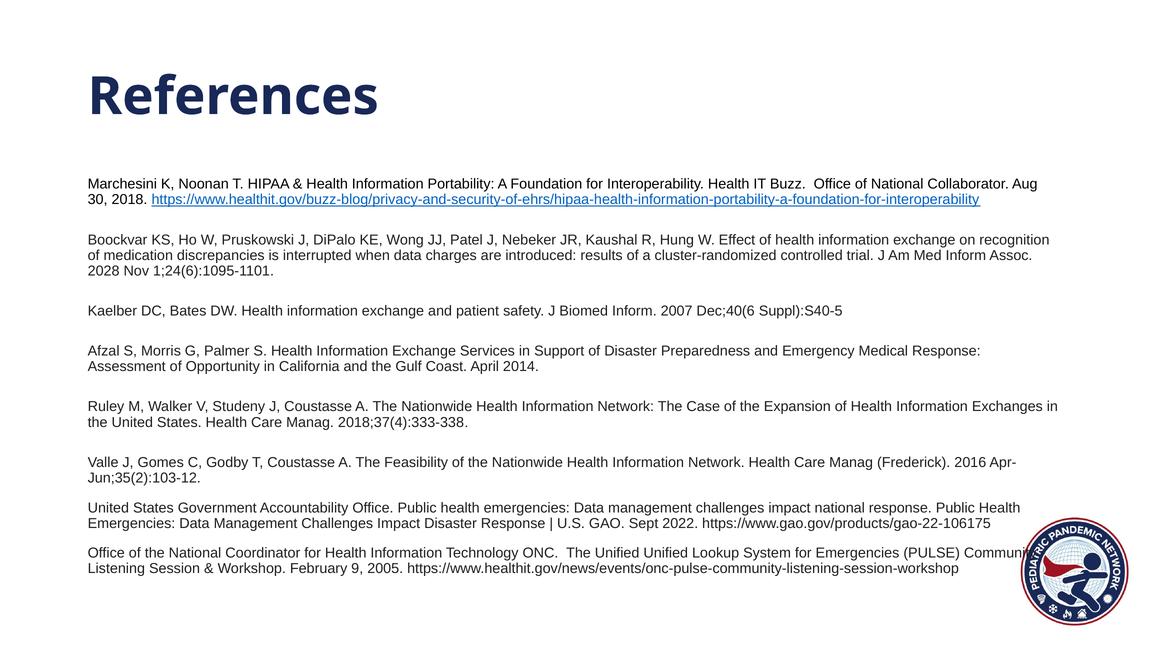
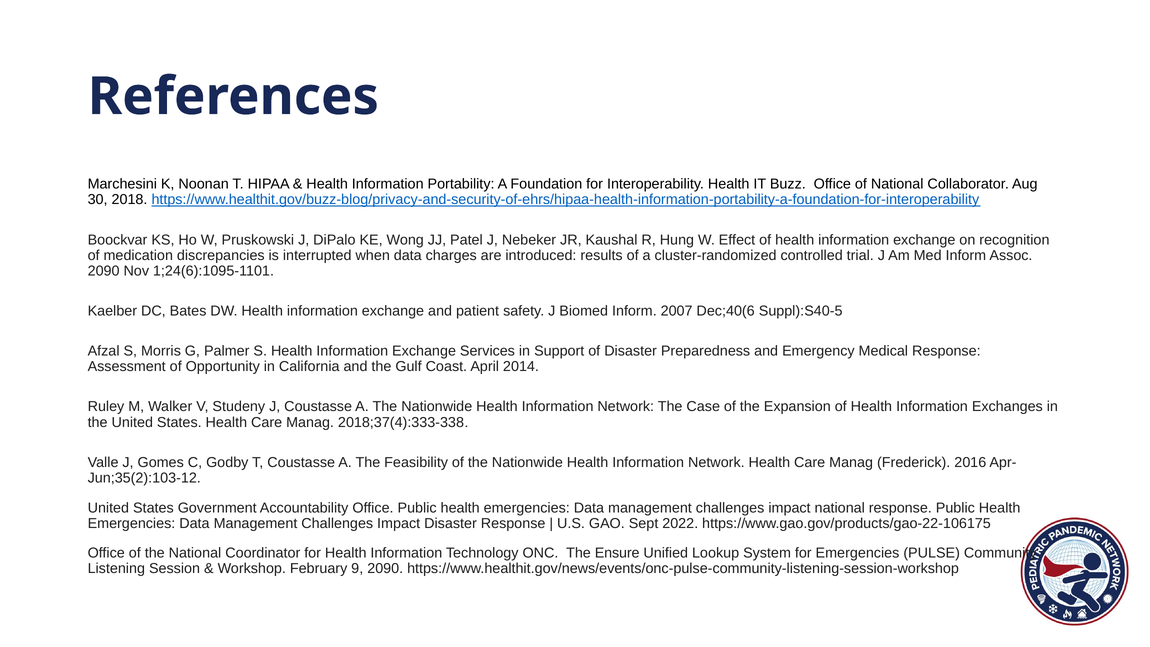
2028 at (104, 271): 2028 -> 2090
The Unified: Unified -> Ensure
9 2005: 2005 -> 2090
